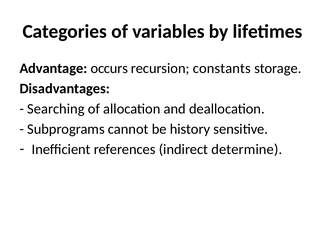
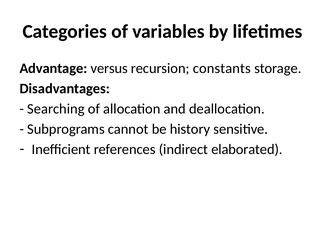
occurs: occurs -> versus
determine: determine -> elaborated
